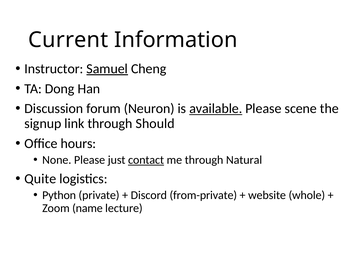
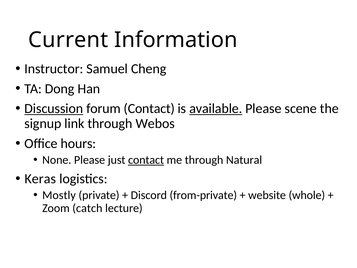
Samuel underline: present -> none
Discussion underline: none -> present
forum Neuron: Neuron -> Contact
Should: Should -> Webos
Quite: Quite -> Keras
Python: Python -> Mostly
name: name -> catch
